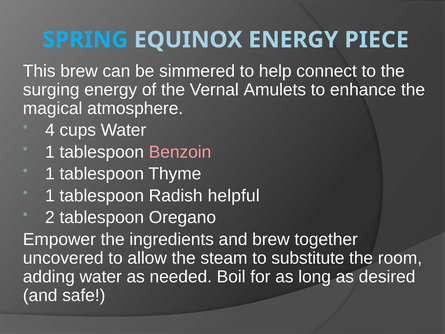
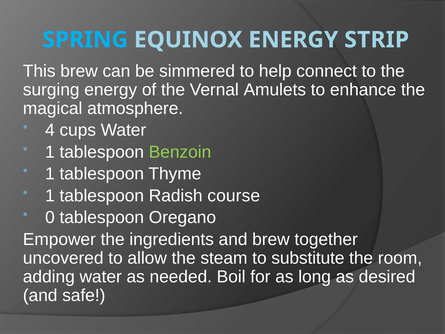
PIECE: PIECE -> STRIP
Benzoin colour: pink -> light green
helpful: helpful -> course
2: 2 -> 0
